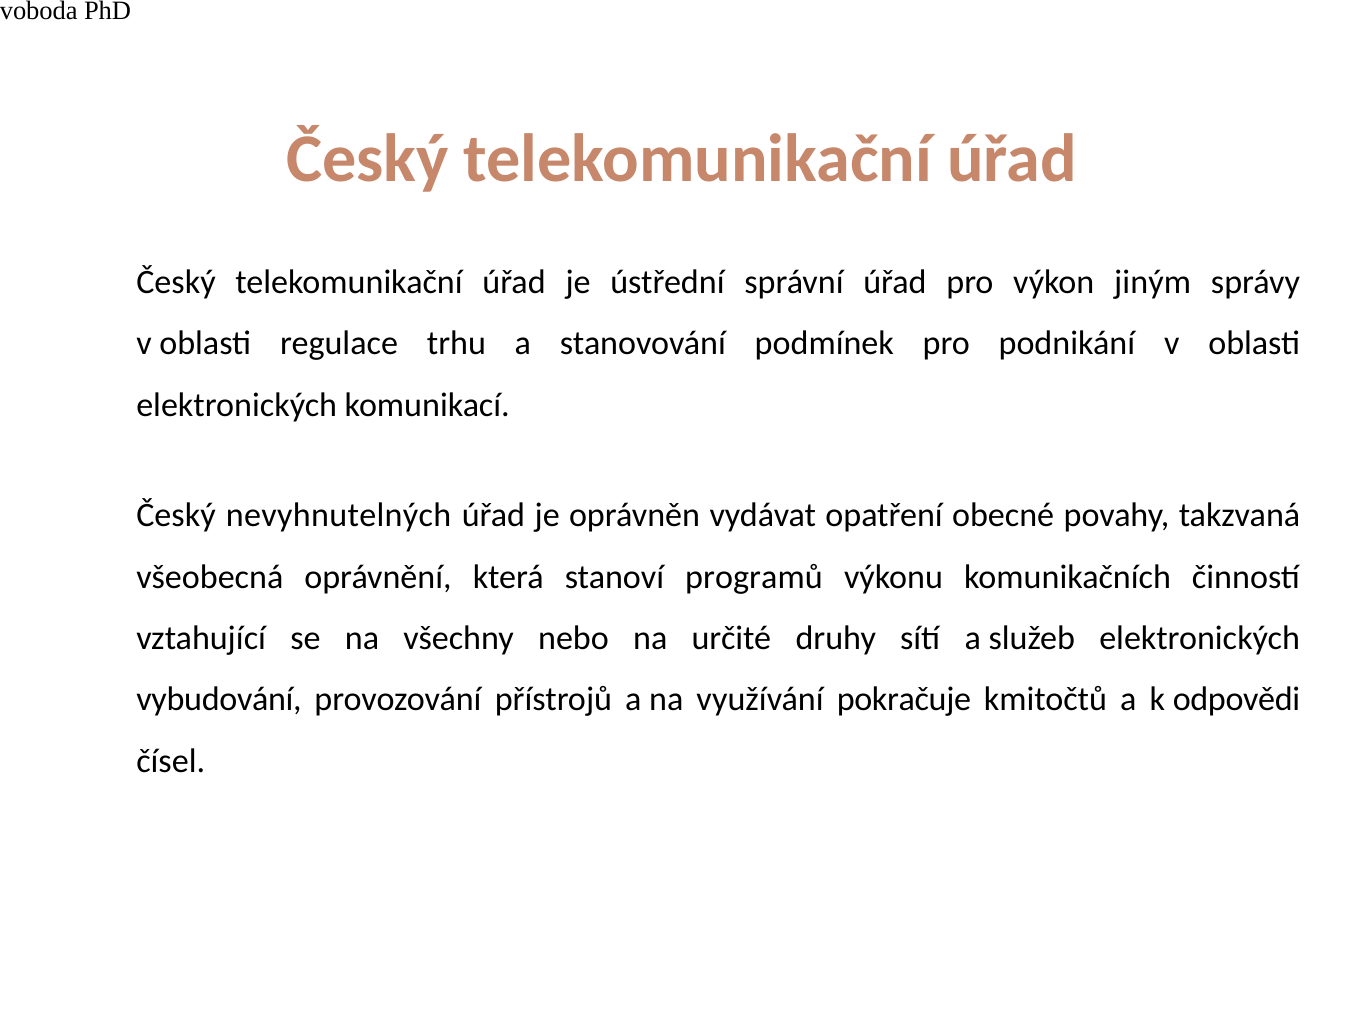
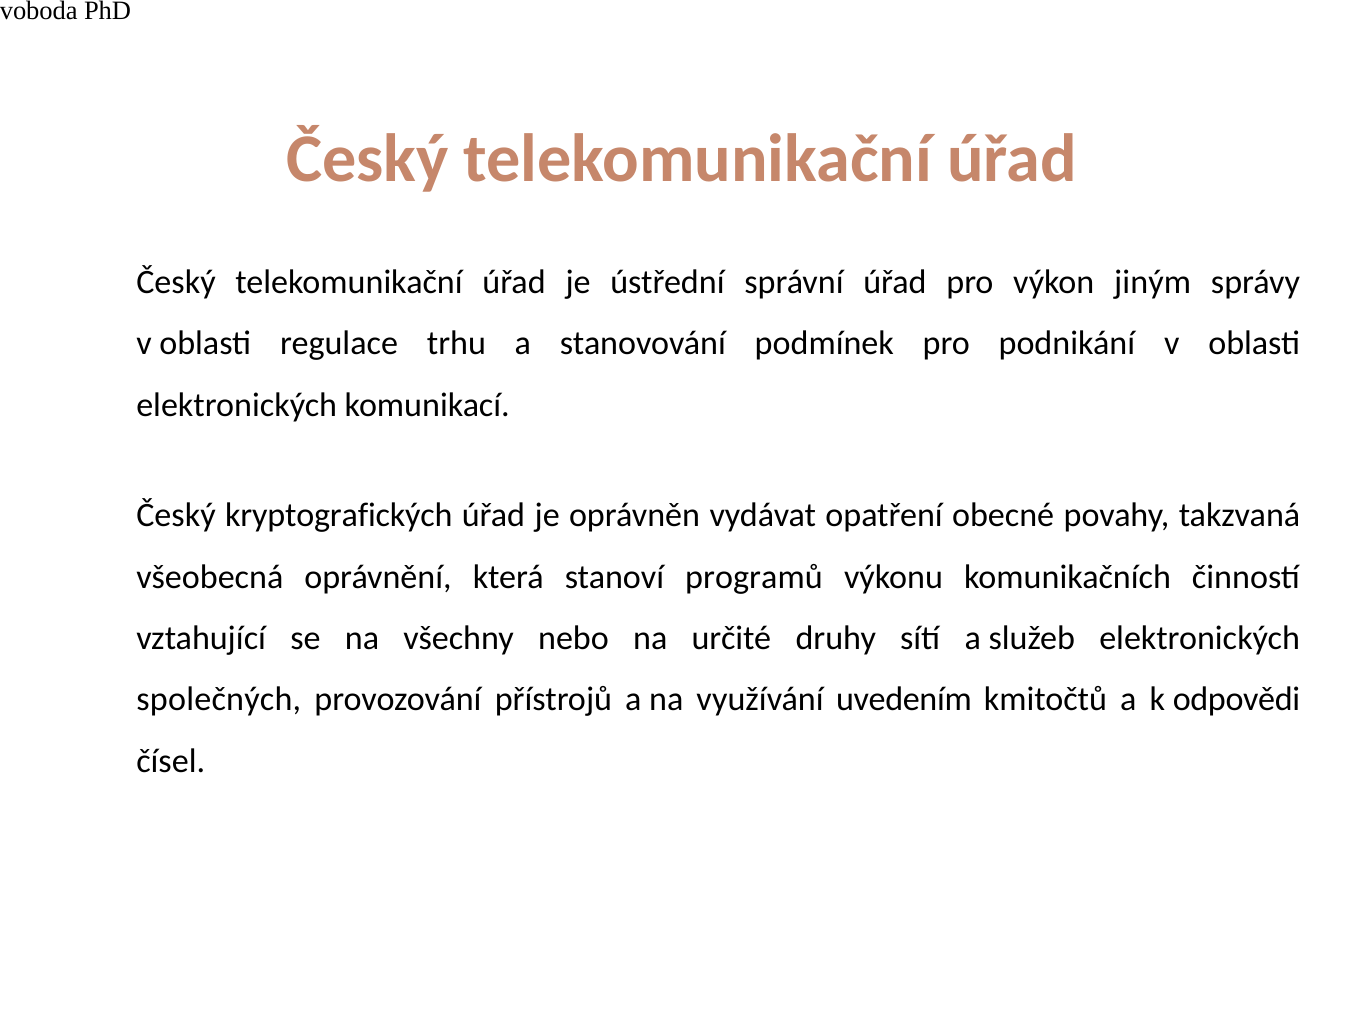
nevyhnutelných: nevyhnutelných -> kryptografických
vybudování: vybudování -> společných
pokračuje: pokračuje -> uvedením
